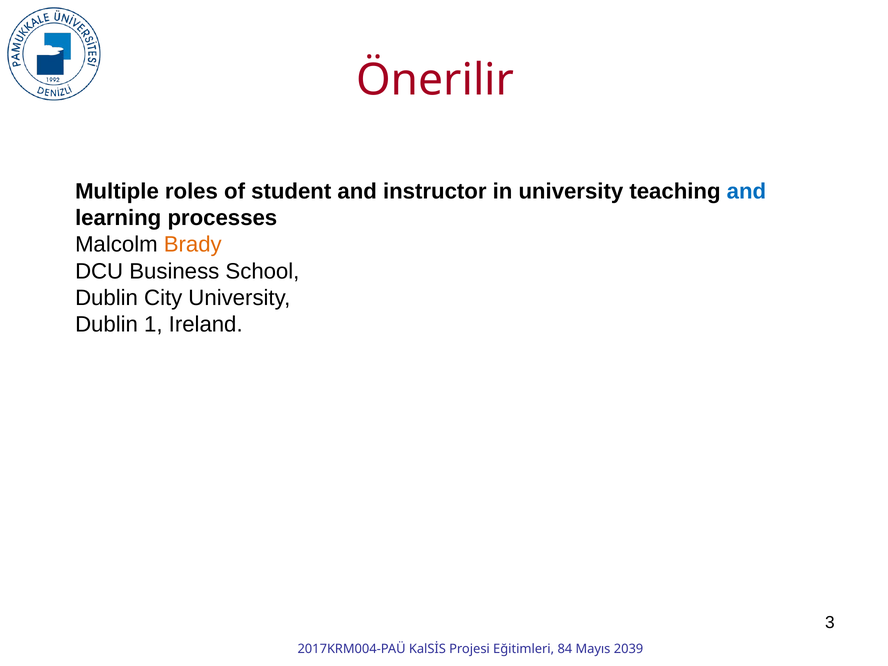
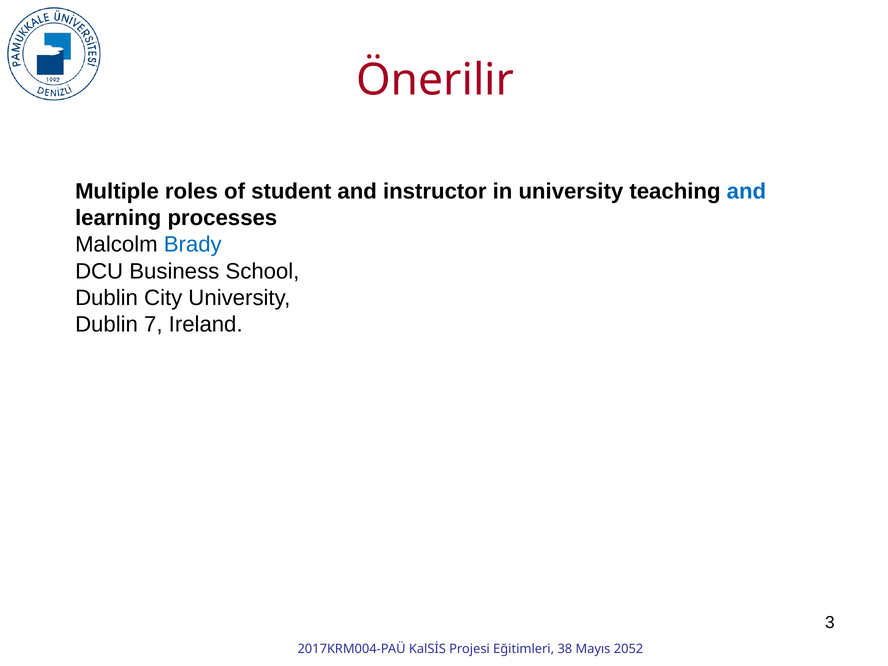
Brady colour: orange -> blue
1: 1 -> 7
84: 84 -> 38
2039: 2039 -> 2052
